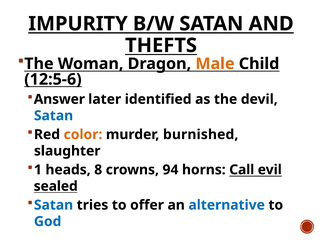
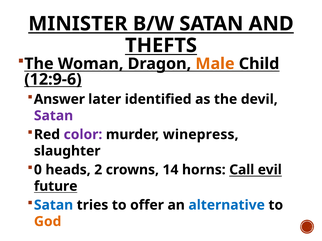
IMPURITY: IMPURITY -> MINISTER
12:5-6: 12:5-6 -> 12:9-6
Satan at (54, 116) colour: blue -> purple
color colour: orange -> purple
burnished: burnished -> winepress
1: 1 -> 0
8: 8 -> 2
94: 94 -> 14
sealed: sealed -> future
God colour: blue -> orange
